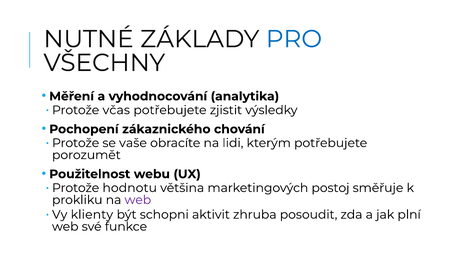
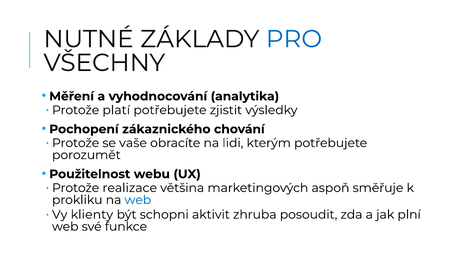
včas: včas -> platí
hodnotu: hodnotu -> realizace
postoj: postoj -> aspoň
web at (138, 200) colour: purple -> blue
